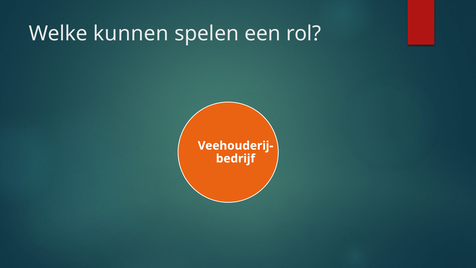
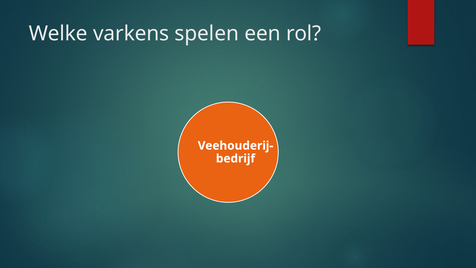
kunnen: kunnen -> varkens
